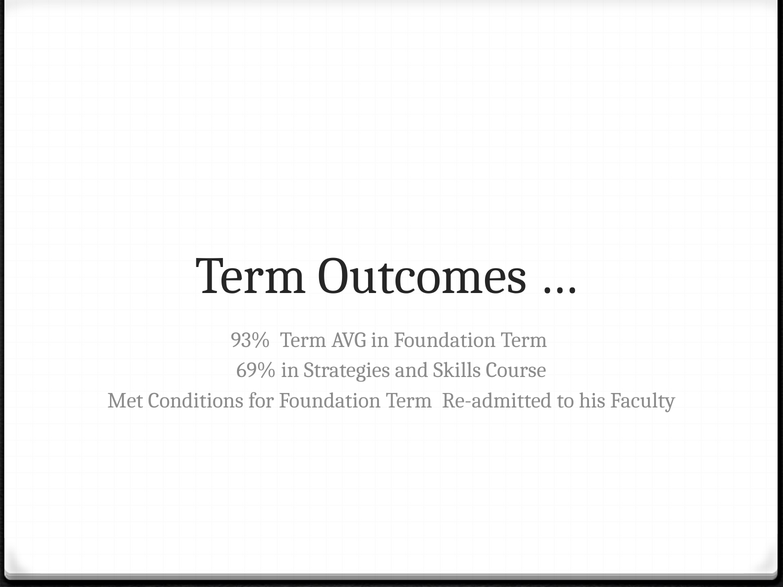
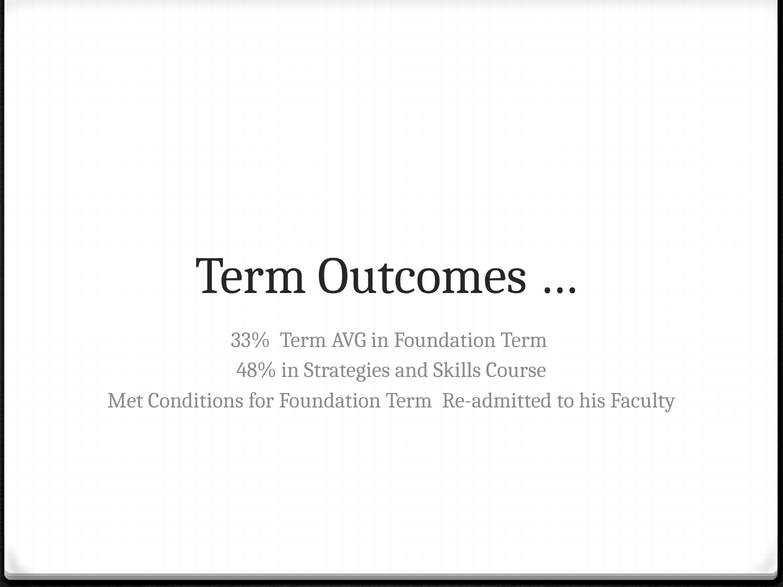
93%: 93% -> 33%
69%: 69% -> 48%
